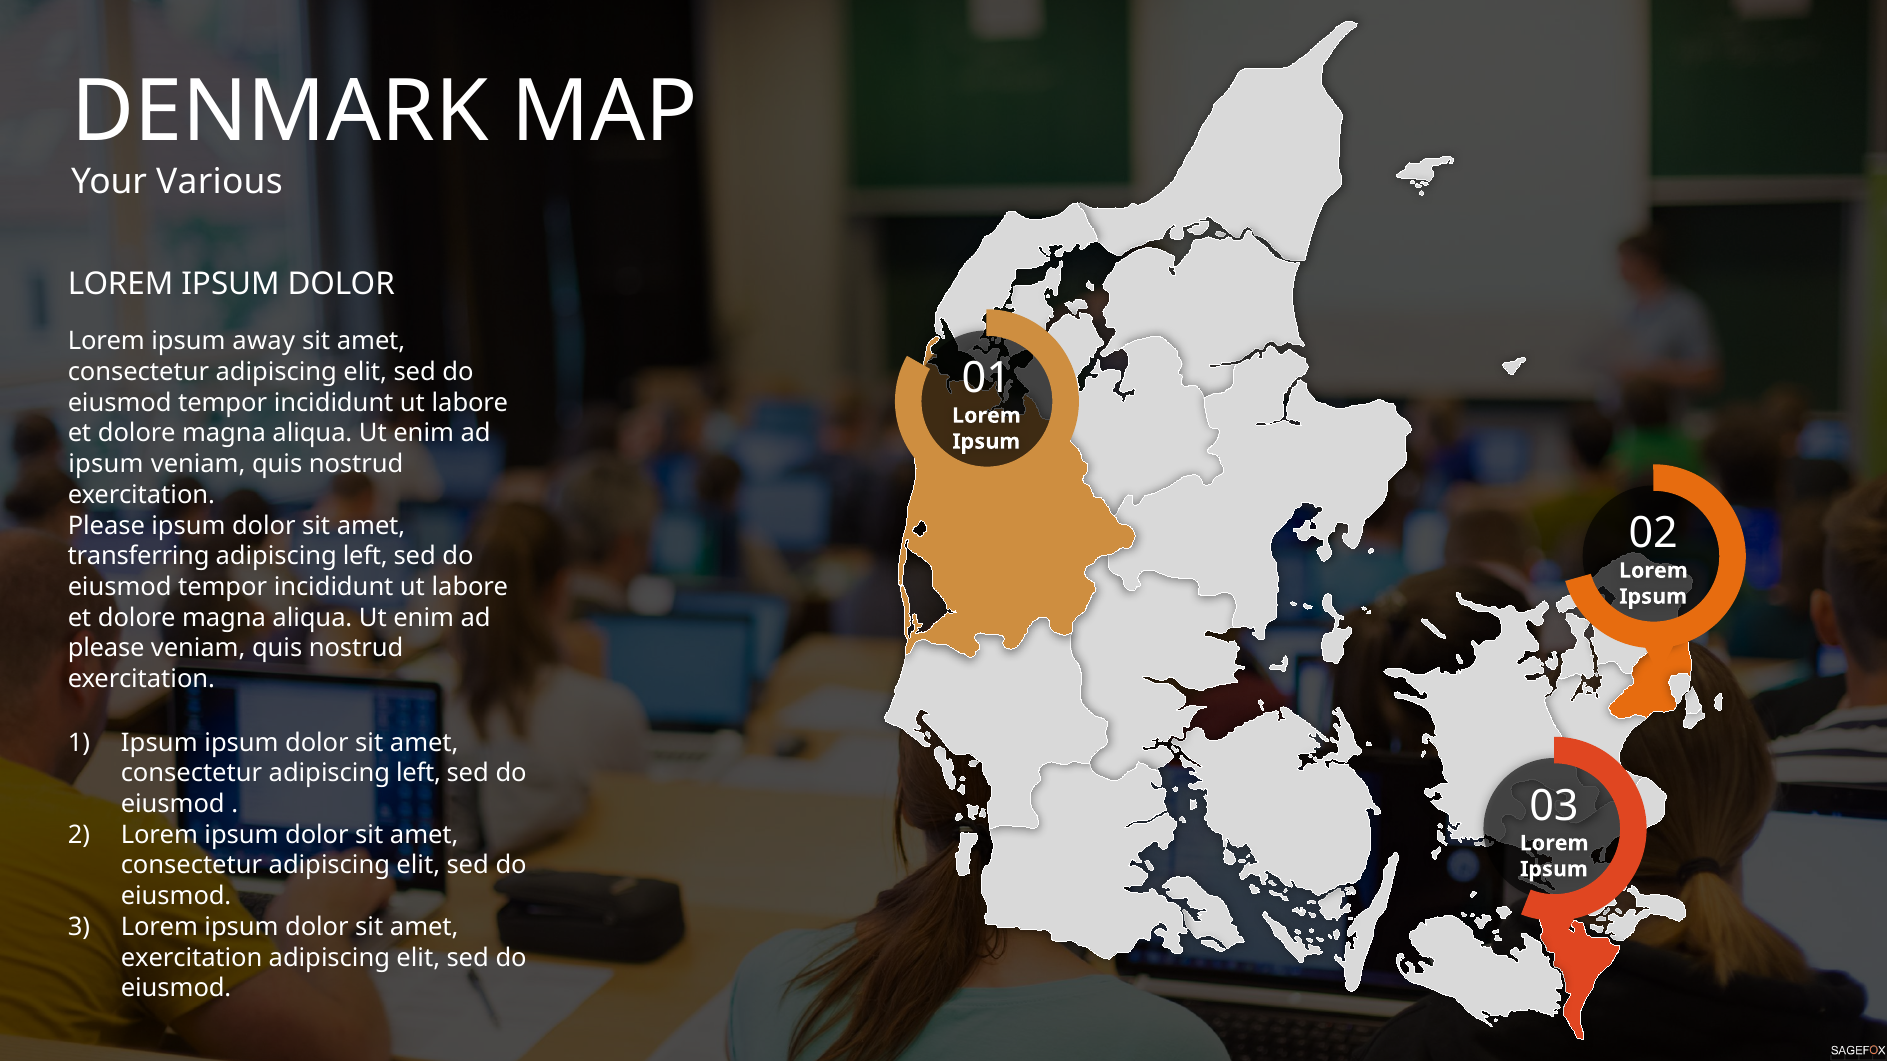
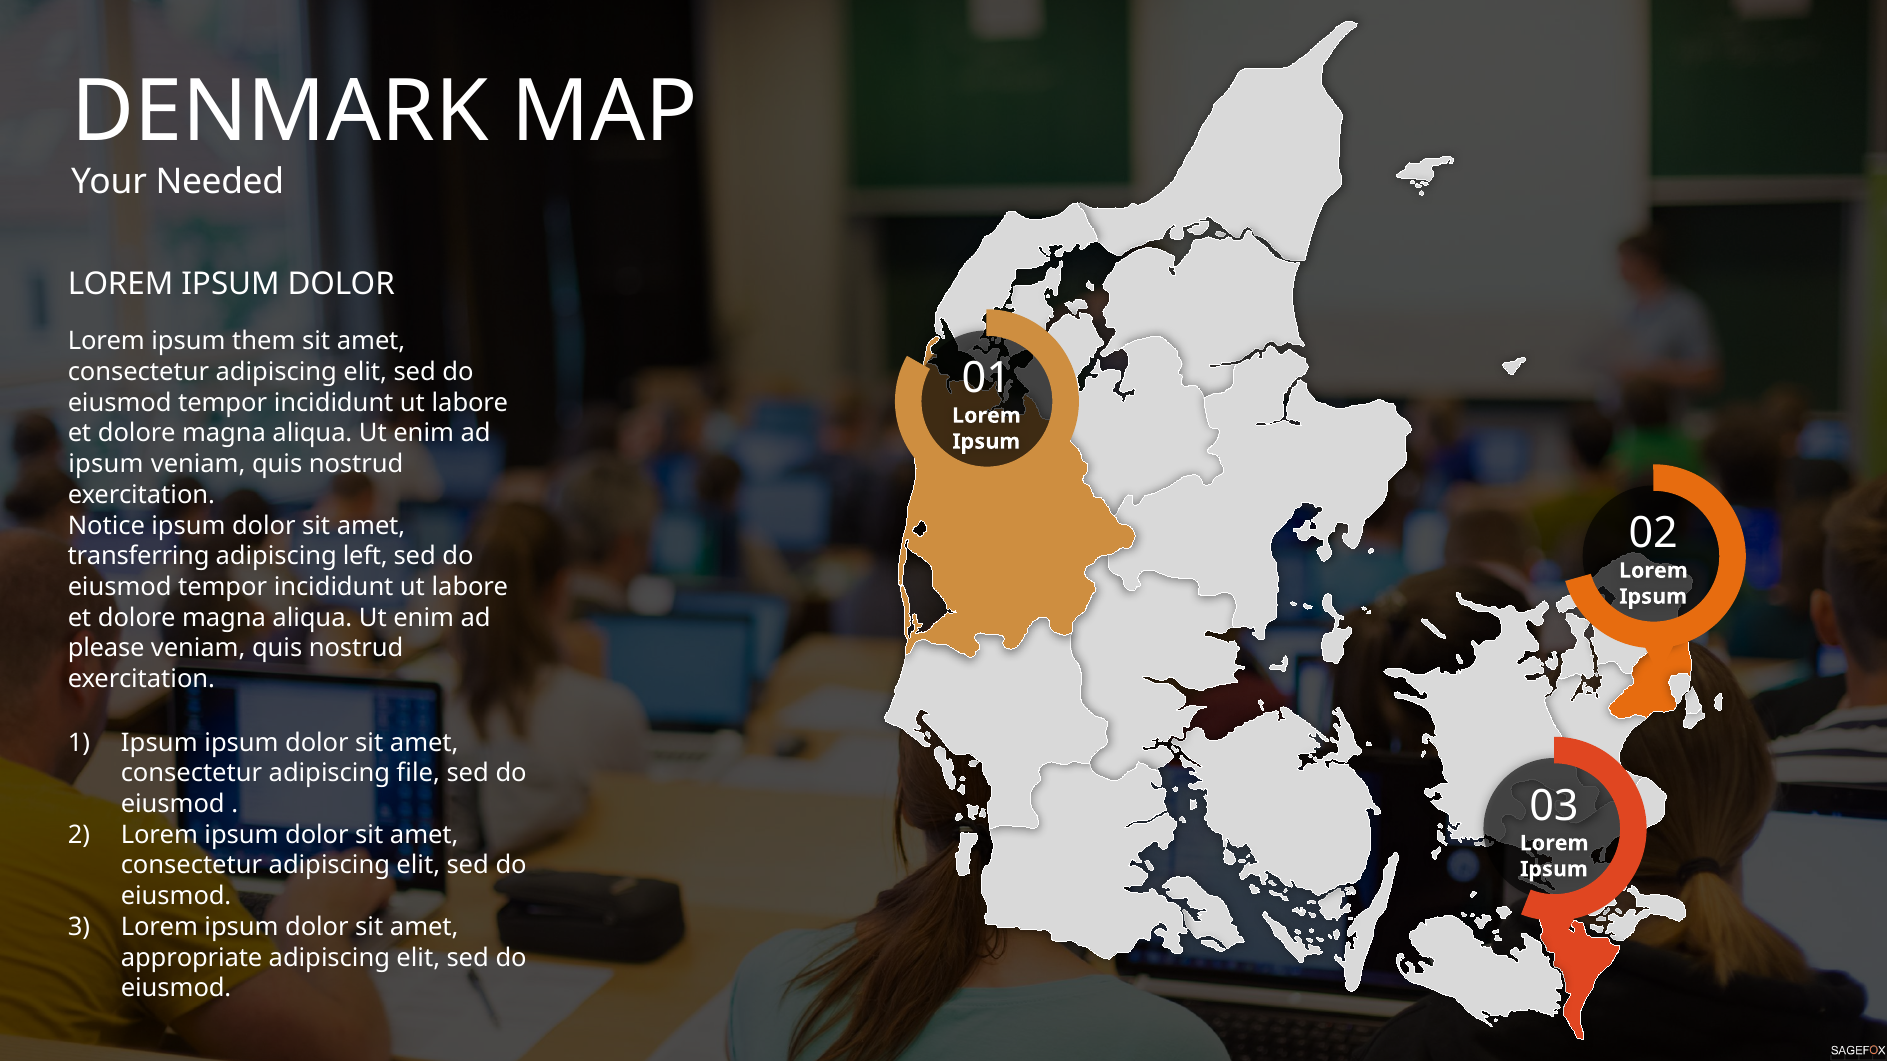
Various: Various -> Needed
away: away -> them
Please at (106, 526): Please -> Notice
consectetur adipiscing left: left -> file
exercitation at (192, 958): exercitation -> appropriate
